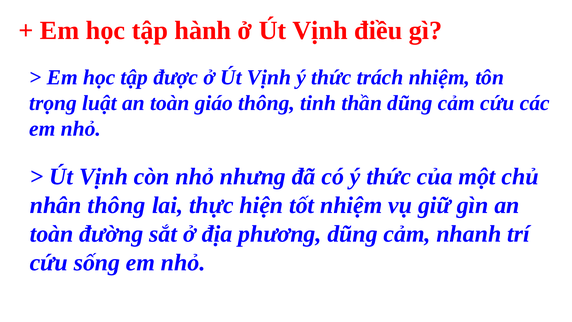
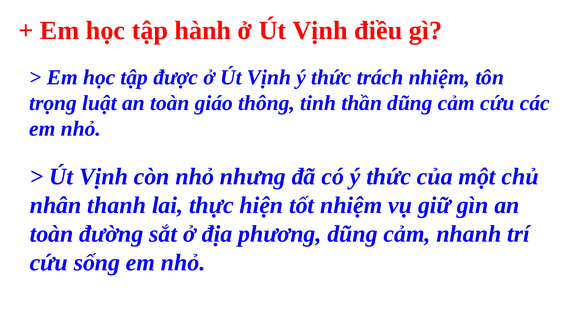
nhân thông: thông -> thanh
